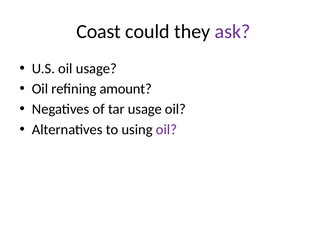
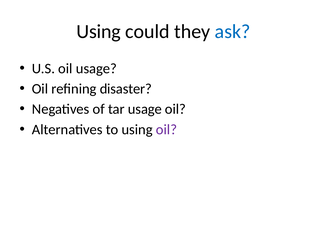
Coast at (99, 32): Coast -> Using
ask colour: purple -> blue
amount: amount -> disaster
